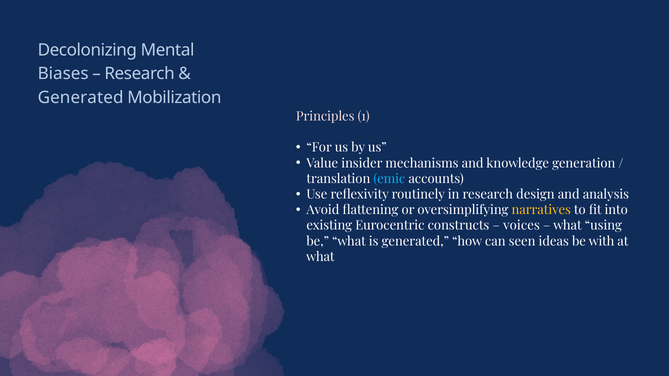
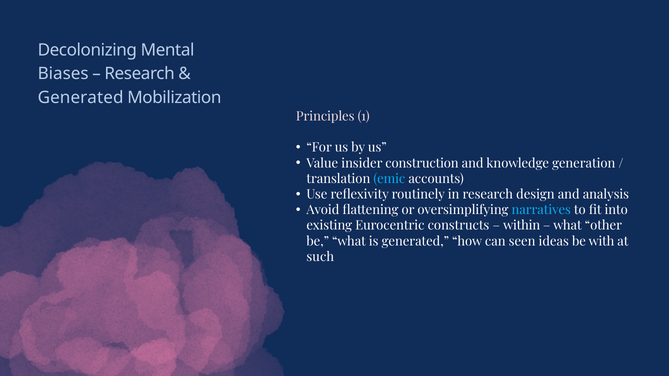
mechanisms: mechanisms -> construction
narratives colour: yellow -> light blue
voices: voices -> within
using: using -> other
what at (320, 257): what -> such
